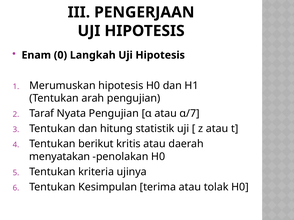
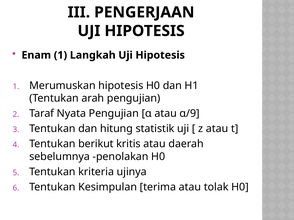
Enam 0: 0 -> 1
α/7: α/7 -> α/9
menyatakan: menyatakan -> sebelumnya
